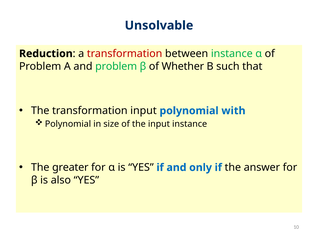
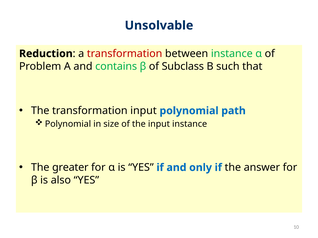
and problem: problem -> contains
Whether: Whether -> Subclass
with: with -> path
